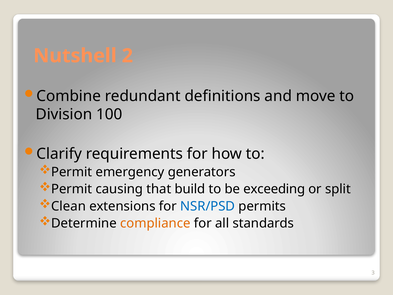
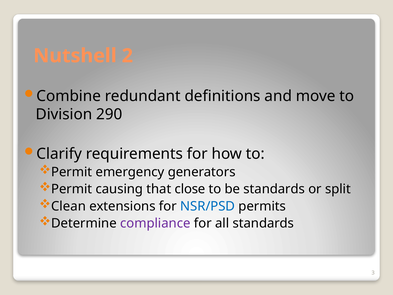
100: 100 -> 290
build: build -> close
be exceeding: exceeding -> standards
compliance colour: orange -> purple
